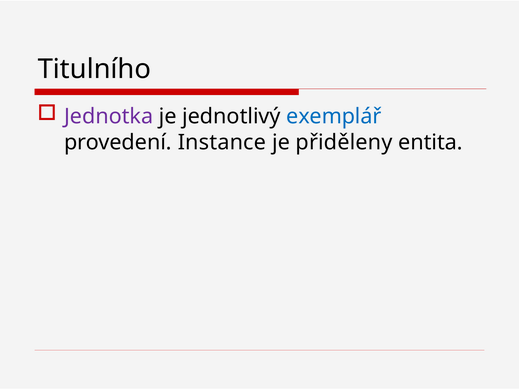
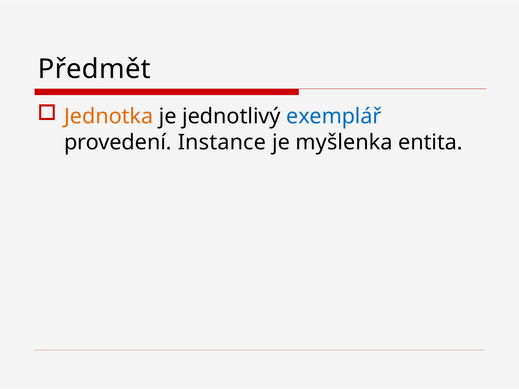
Titulního: Titulního -> Předmět
Jednotka colour: purple -> orange
přiděleny: přiděleny -> myšlenka
